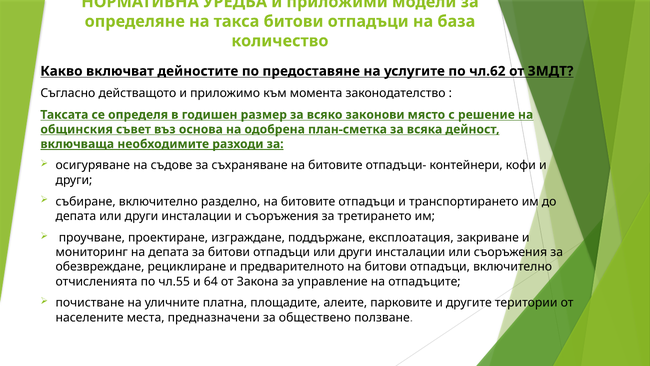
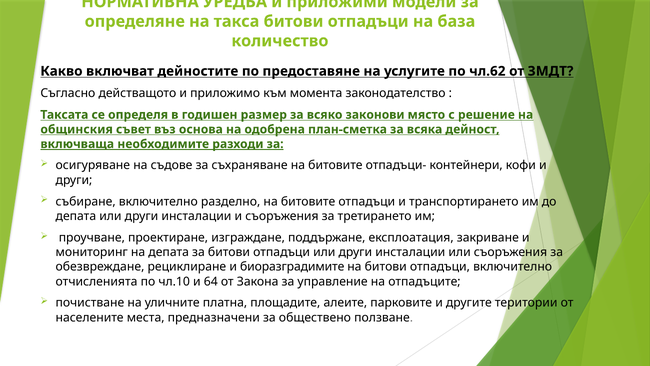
предварителното: предварителното -> биоразградимите
чл.55: чл.55 -> чл.10
